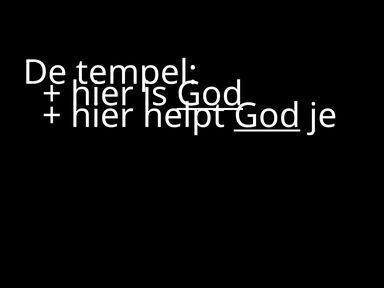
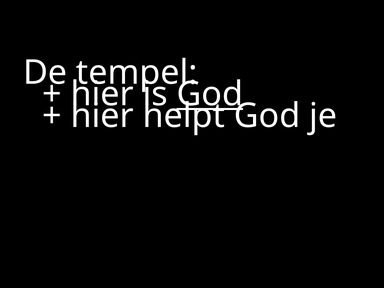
God at (267, 116) underline: present -> none
